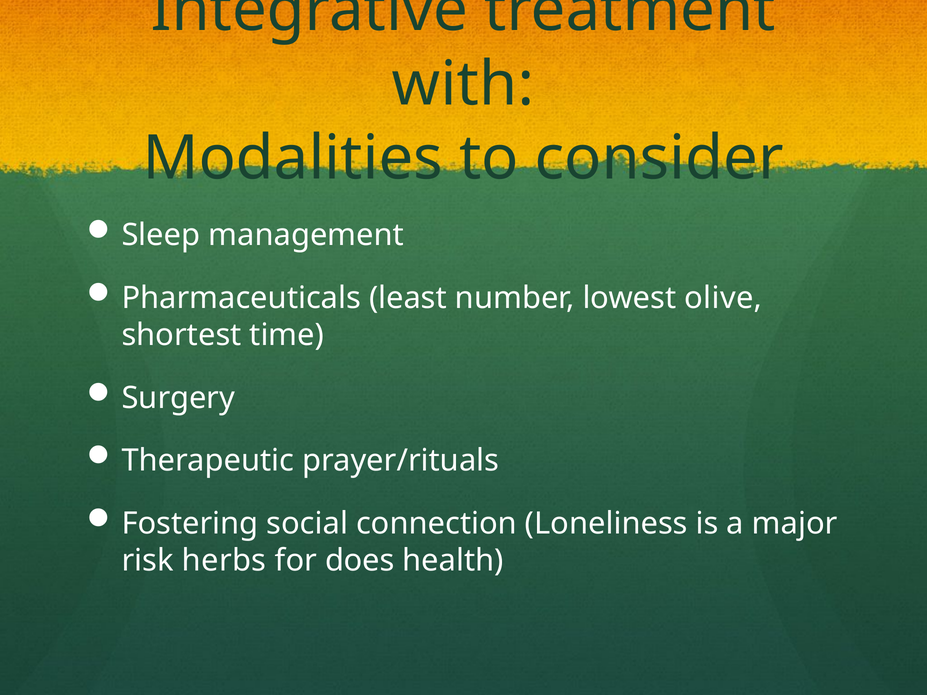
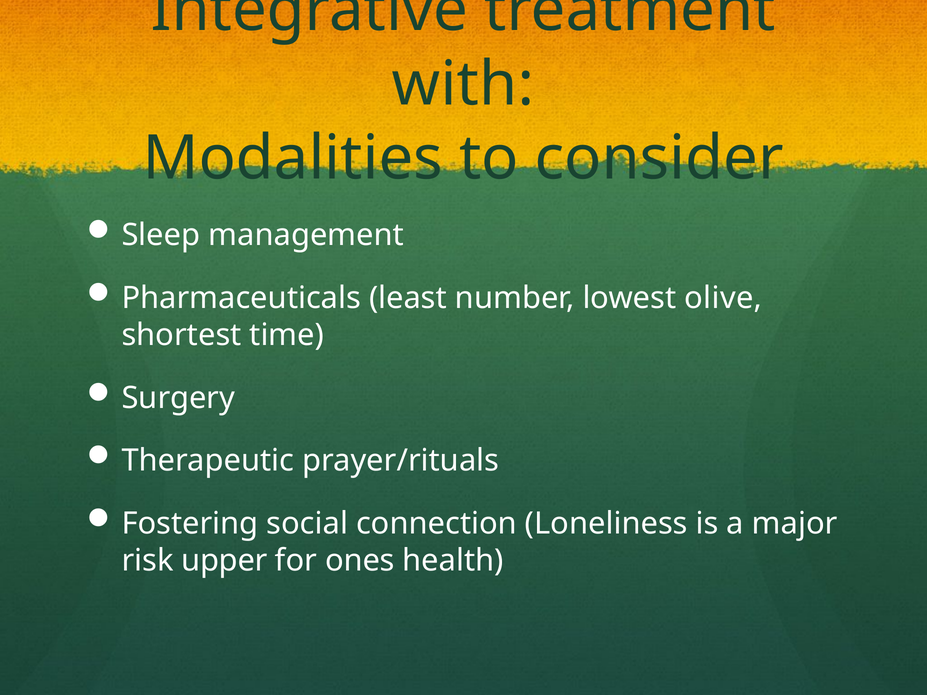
herbs: herbs -> upper
does: does -> ones
